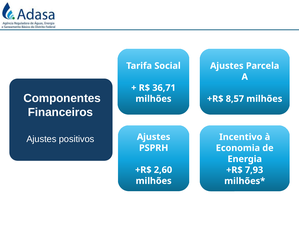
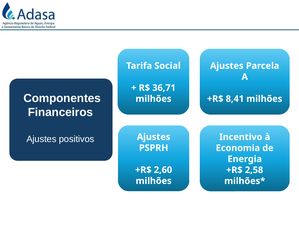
8,57: 8,57 -> 8,41
7,93: 7,93 -> 2,58
